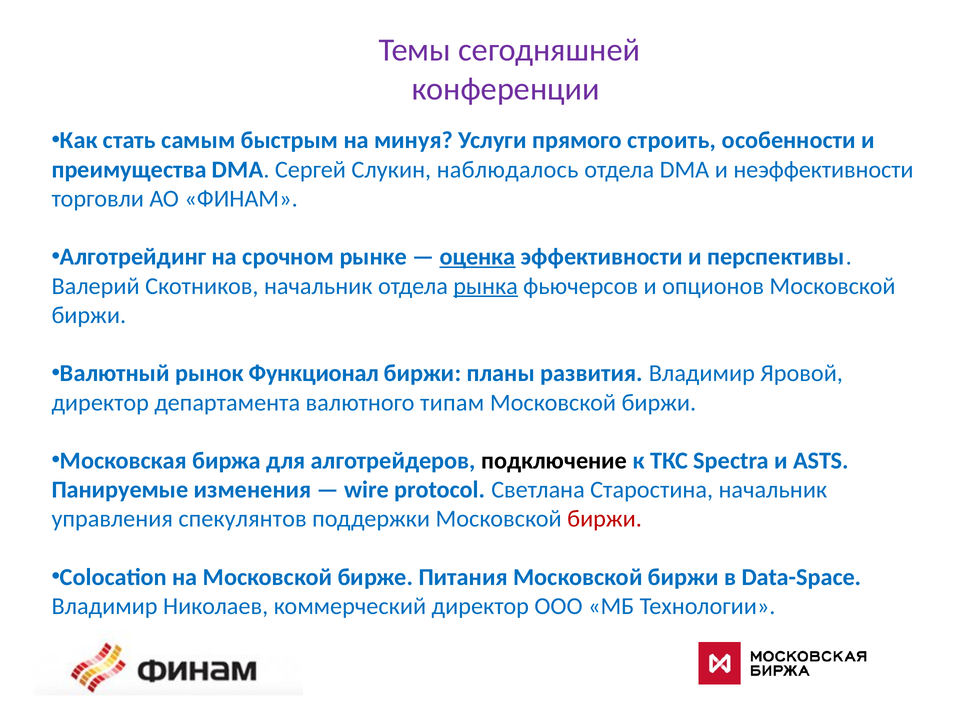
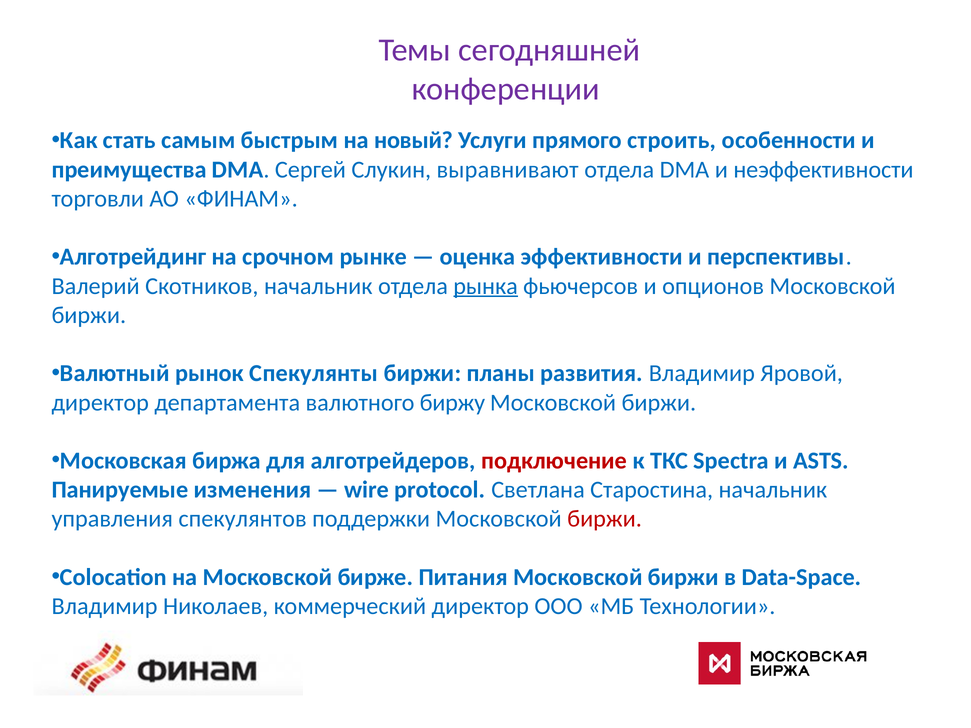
минуя: минуя -> новый
наблюдалось: наблюдалось -> выравнивают
оценка underline: present -> none
Функционал: Функционал -> Спекулянты
типам: типам -> биржу
подключение colour: black -> red
